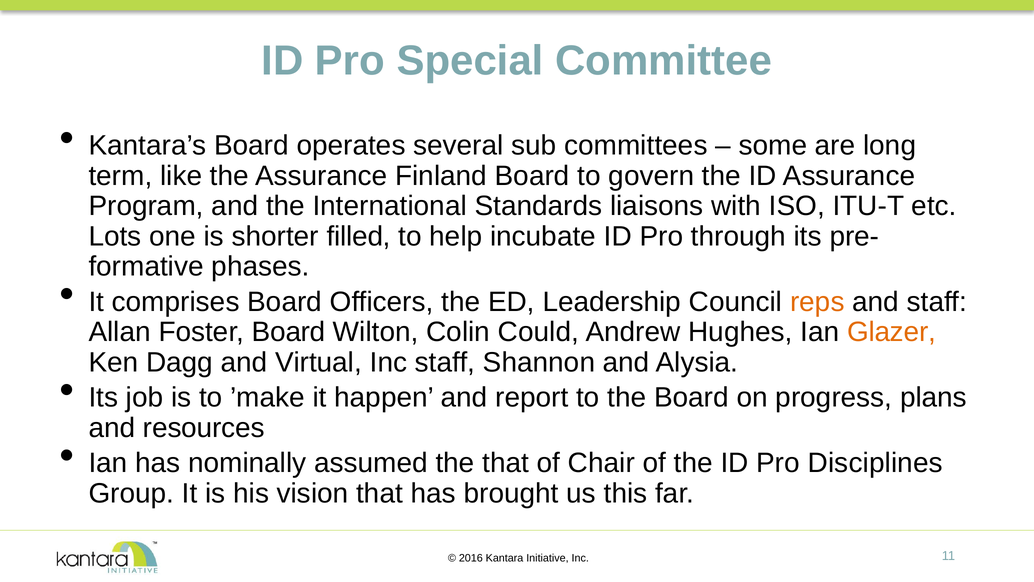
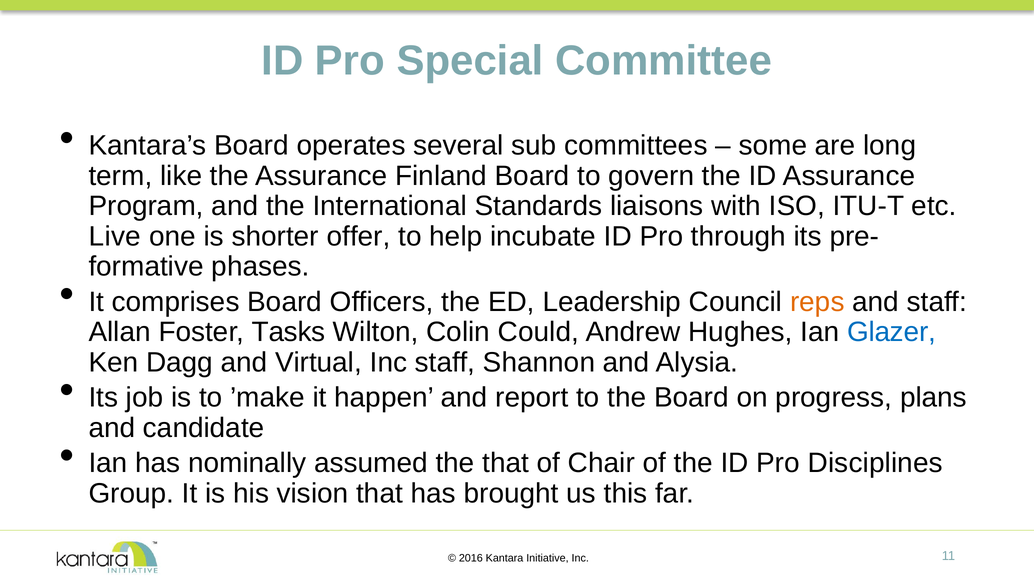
Lots: Lots -> Live
filled: filled -> offer
Foster Board: Board -> Tasks
Glazer colour: orange -> blue
resources: resources -> candidate
